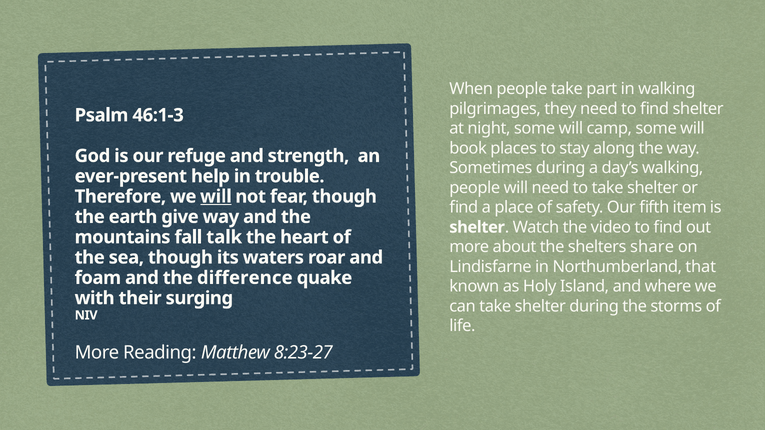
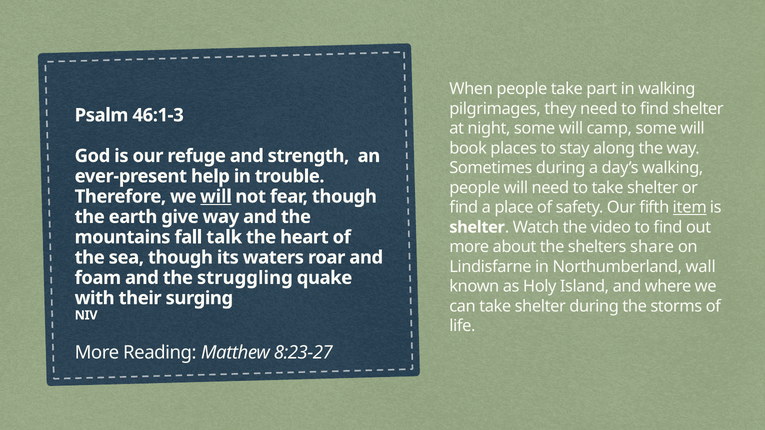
item underline: none -> present
that: that -> wall
difference: difference -> struggling
